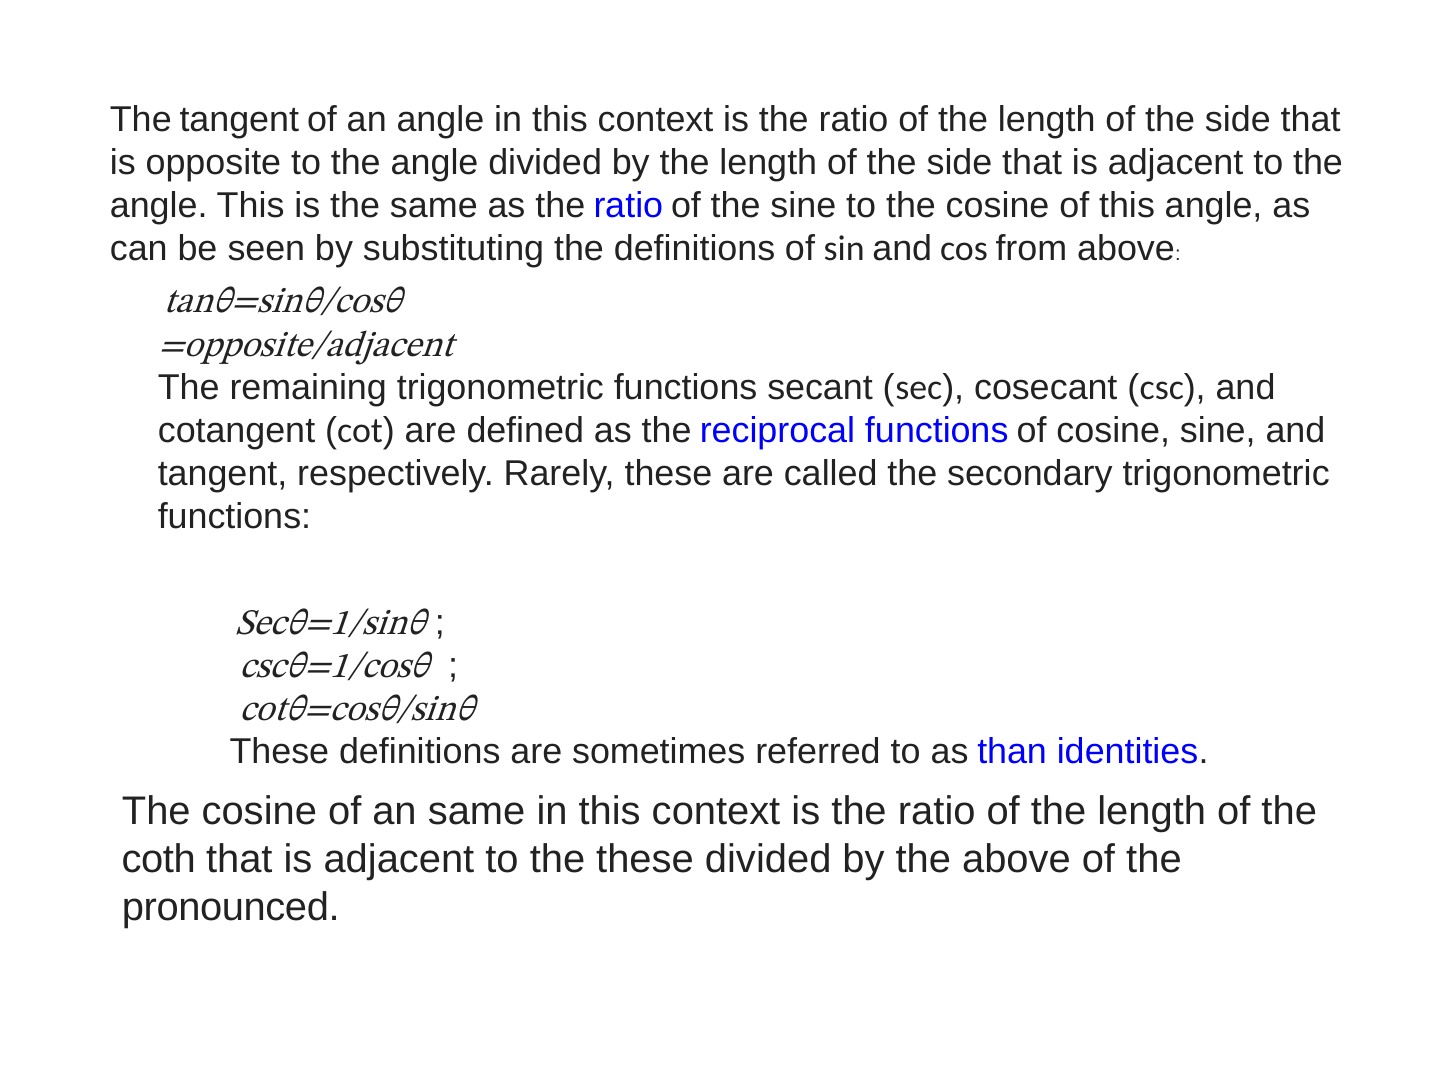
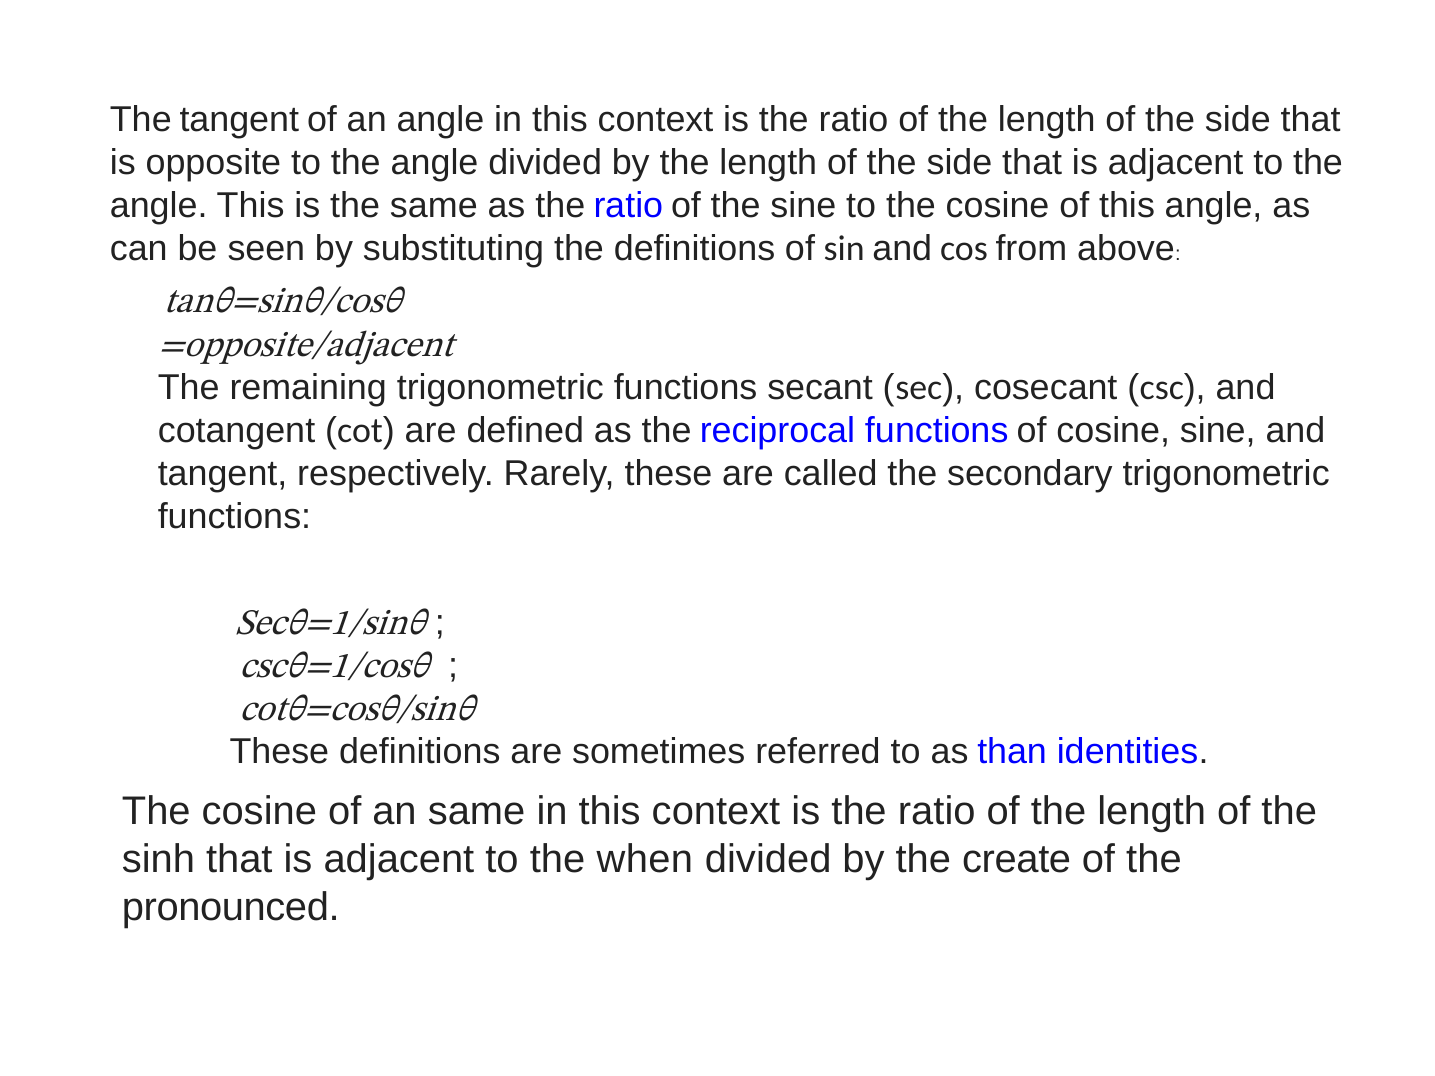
coth: coth -> sinh
the these: these -> when
the above: above -> create
